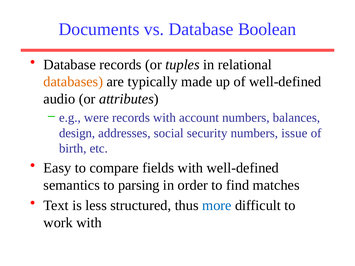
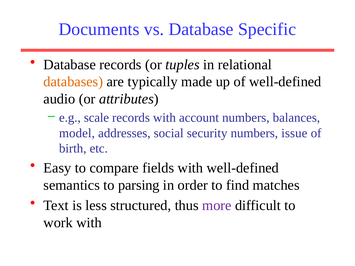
Boolean: Boolean -> Specific
were: were -> scale
design: design -> model
more colour: blue -> purple
